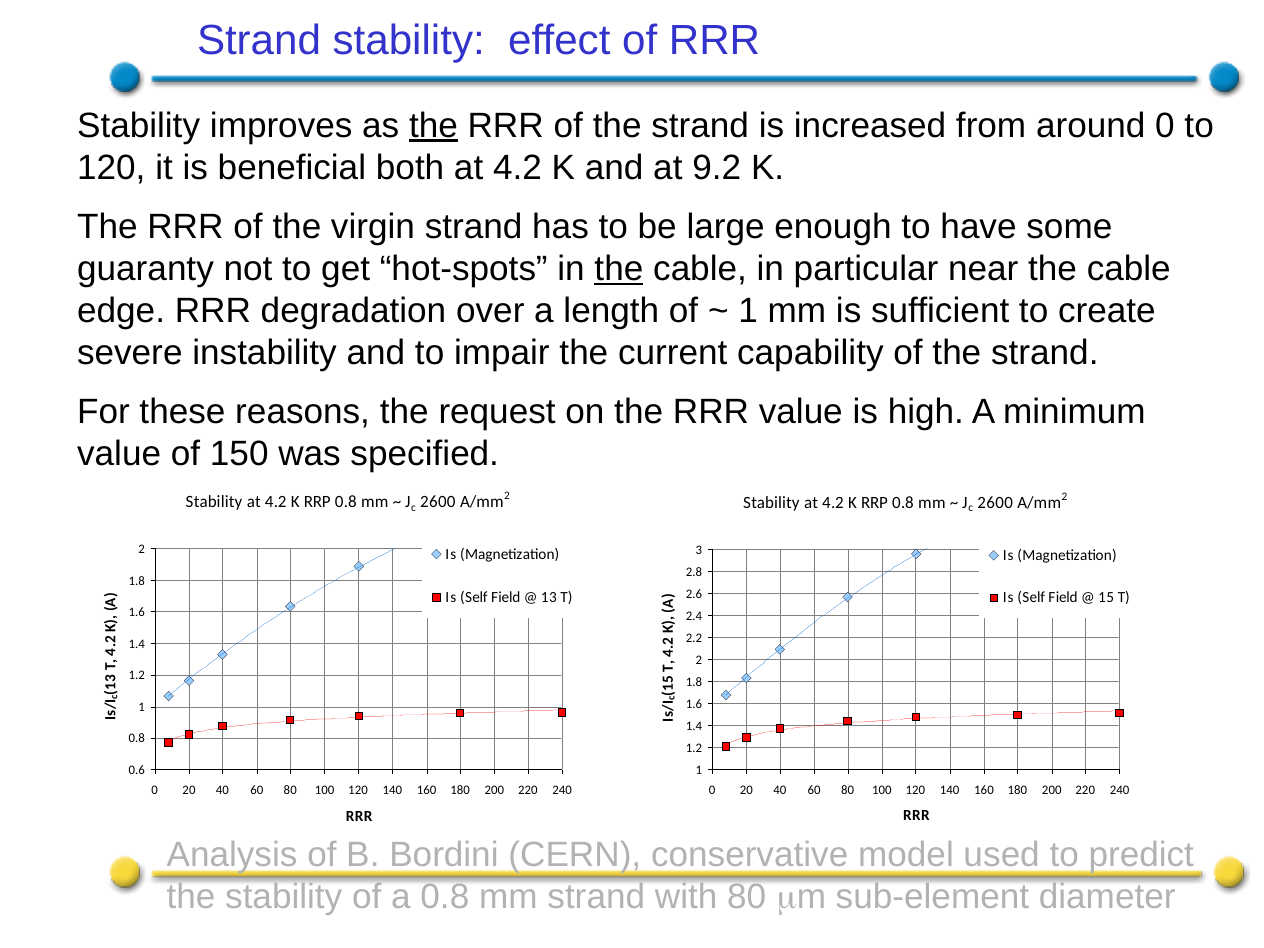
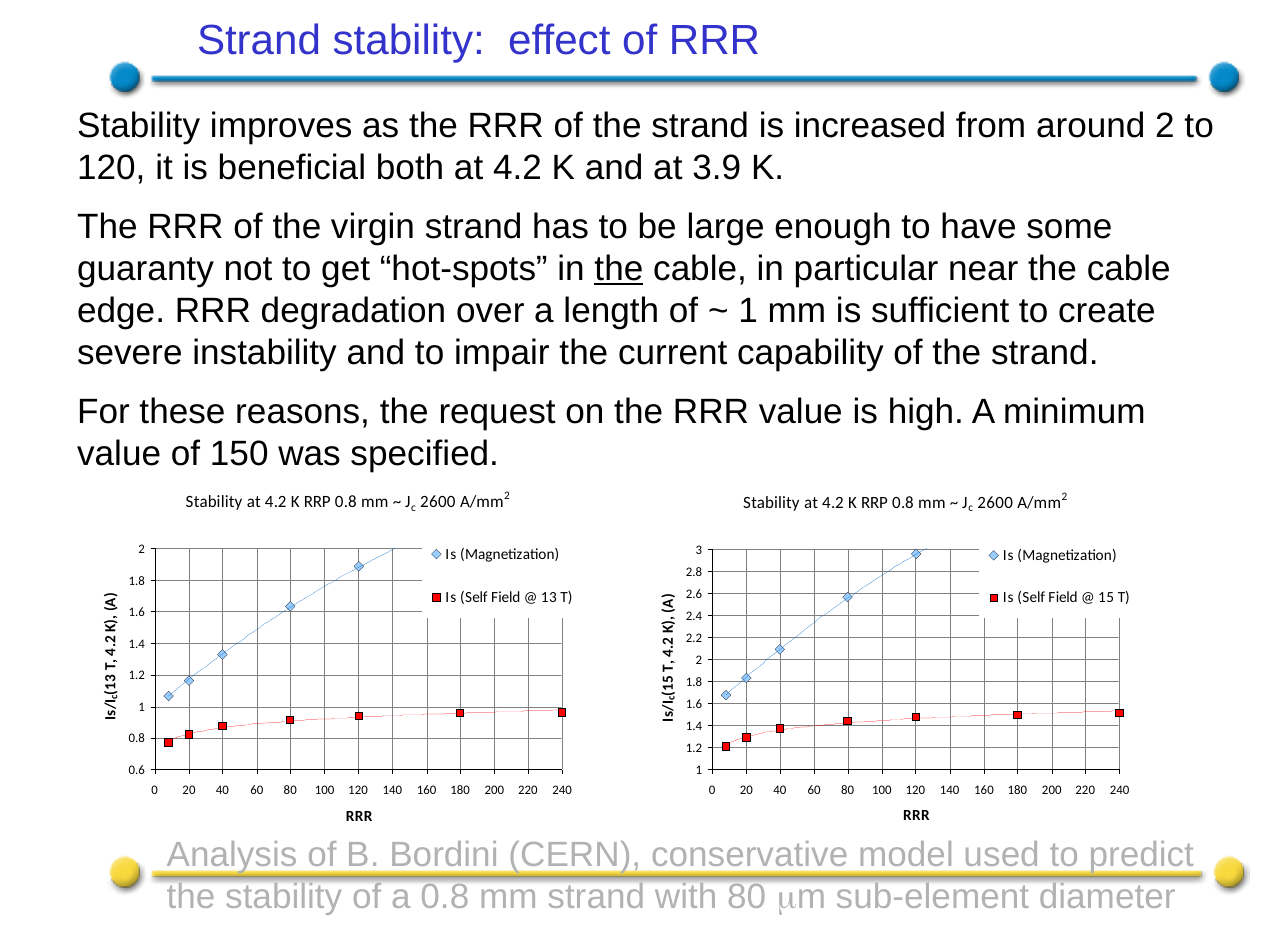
the at (433, 125) underline: present -> none
around 0: 0 -> 2
9.2: 9.2 -> 3.9
